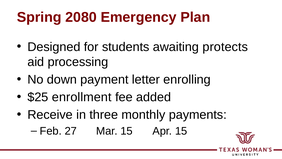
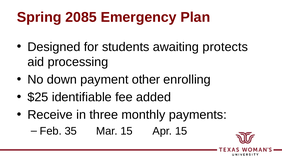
2080: 2080 -> 2085
letter: letter -> other
enrollment: enrollment -> identifiable
27: 27 -> 35
